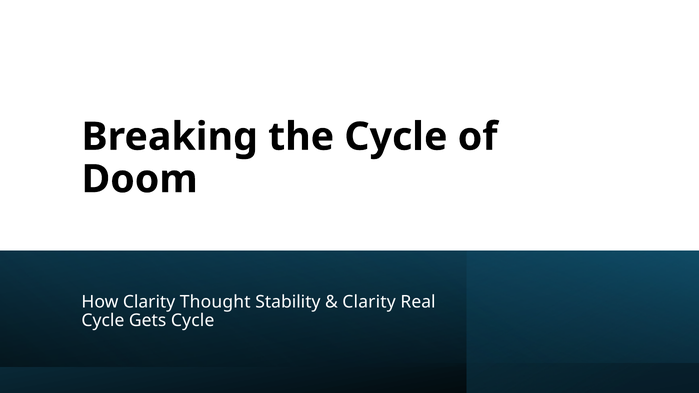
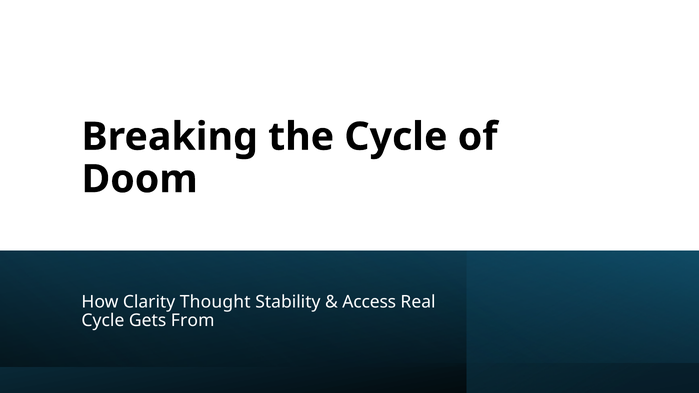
Clarity at (369, 302): Clarity -> Access
Gets Cycle: Cycle -> From
